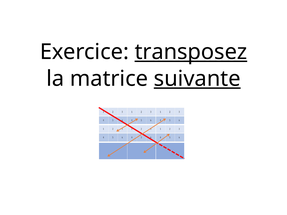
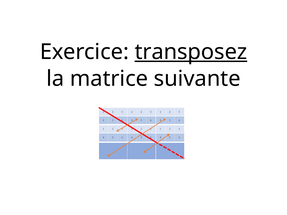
suivante underline: present -> none
